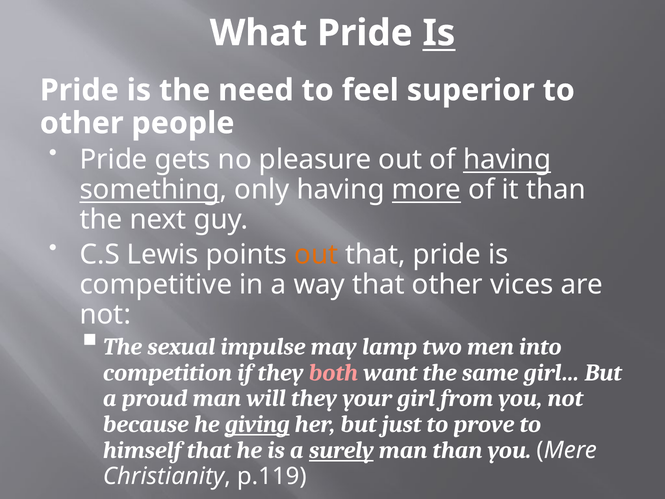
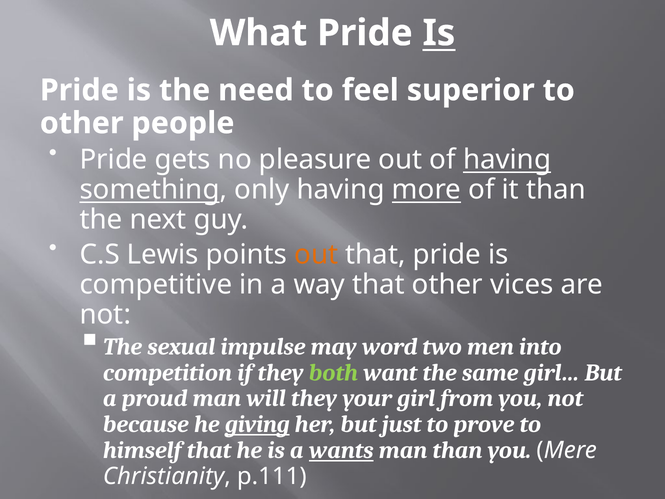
lamp: lamp -> word
both colour: pink -> light green
surely: surely -> wants
p.119: p.119 -> p.111
